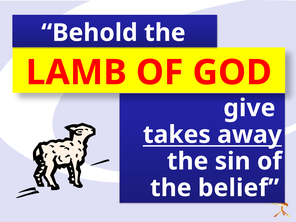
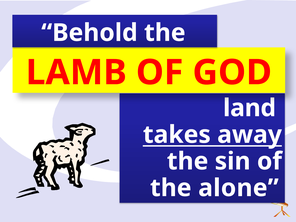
give: give -> land
belief: belief -> alone
